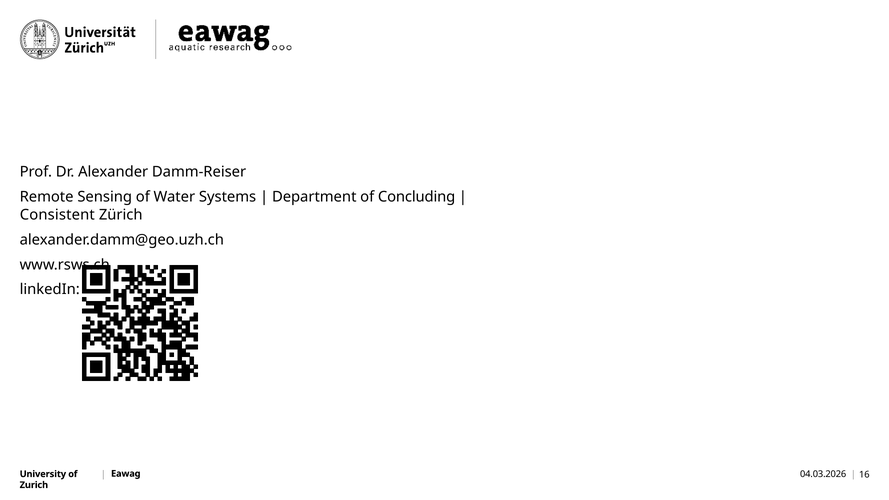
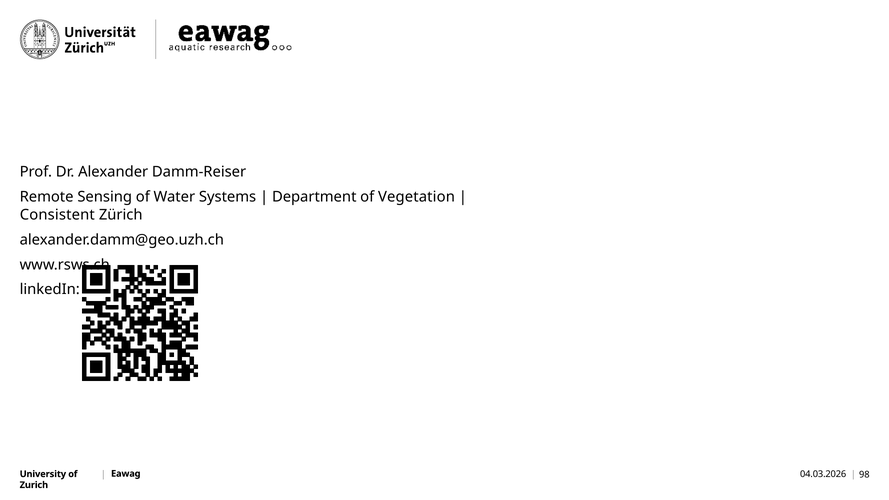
Concluding: Concluding -> Vegetation
16: 16 -> 98
